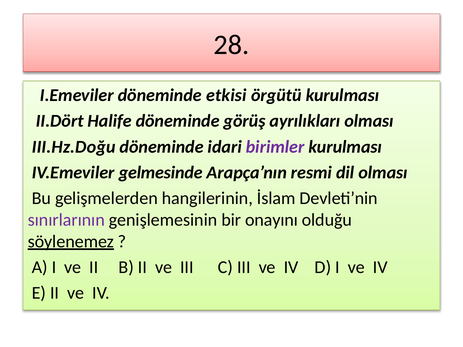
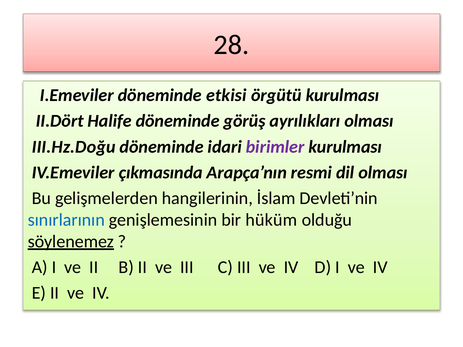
gelmesinde: gelmesinde -> çıkmasında
sınırlarının colour: purple -> blue
onayını: onayını -> hüküm
